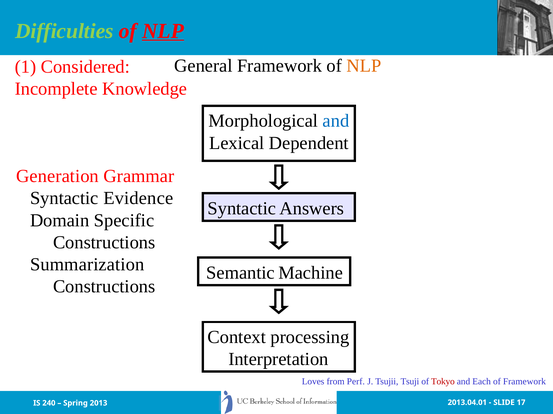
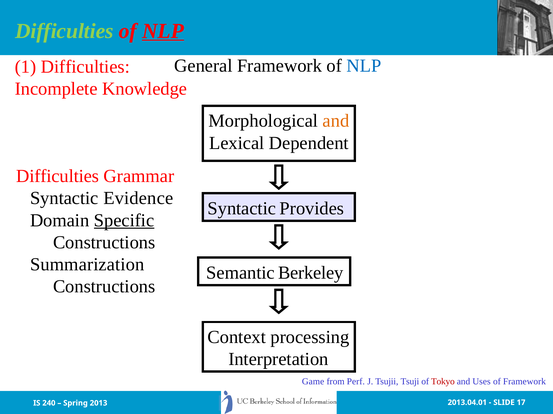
NLP at (364, 66) colour: orange -> blue
1 Considered: Considered -> Difficulties
and at (336, 121) colour: blue -> orange
Generation at (58, 176): Generation -> Difficulties
Answers: Answers -> Provides
Specific underline: none -> present
Machine: Machine -> Berkeley
Loves: Loves -> Game
Each: Each -> Uses
